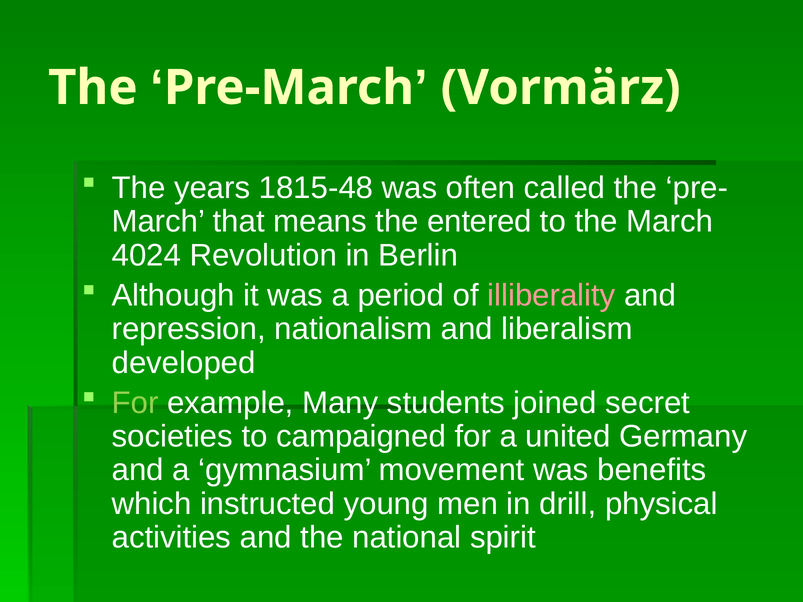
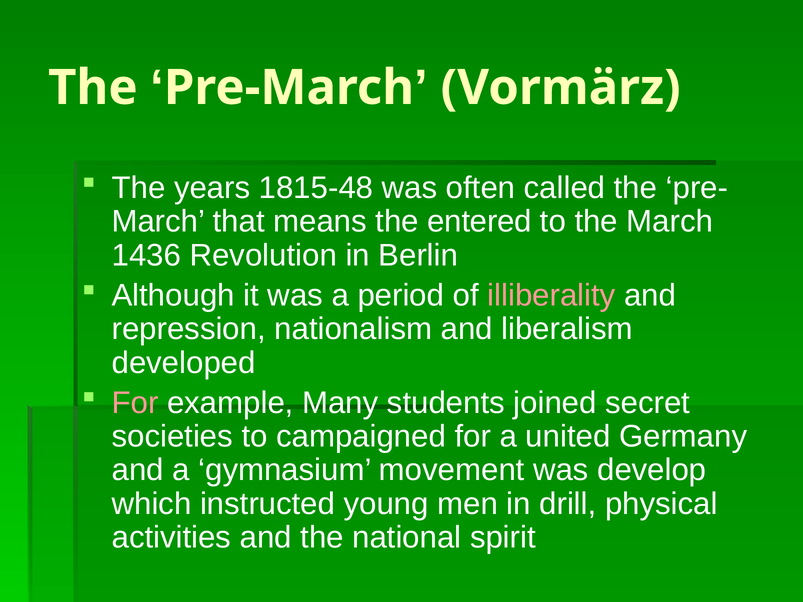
4024: 4024 -> 1436
For at (135, 403) colour: light green -> pink
benefits: benefits -> develop
